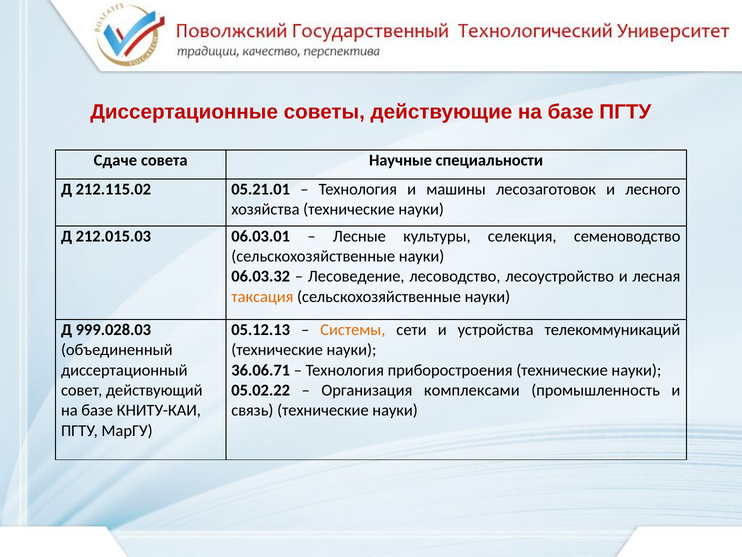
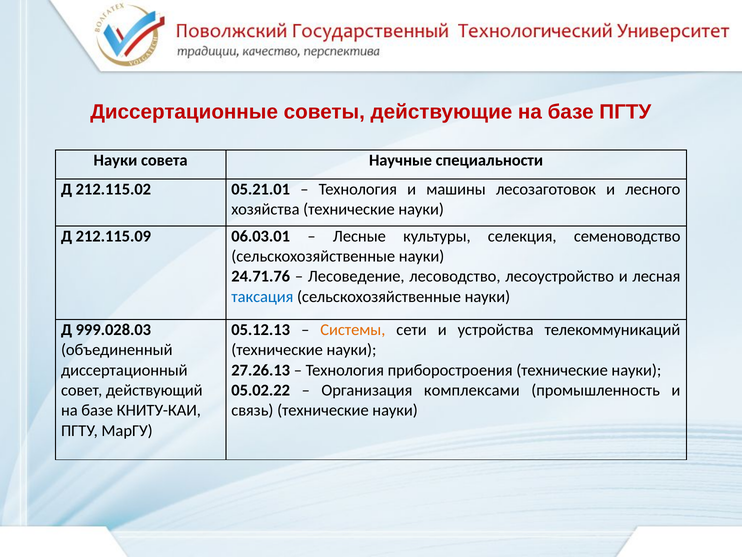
Сдаче at (115, 160): Сдаче -> Науки
212.015.03: 212.015.03 -> 212.115.09
06.03.32: 06.03.32 -> 24.71.76
таксация colour: orange -> blue
36.06.71: 36.06.71 -> 27.26.13
